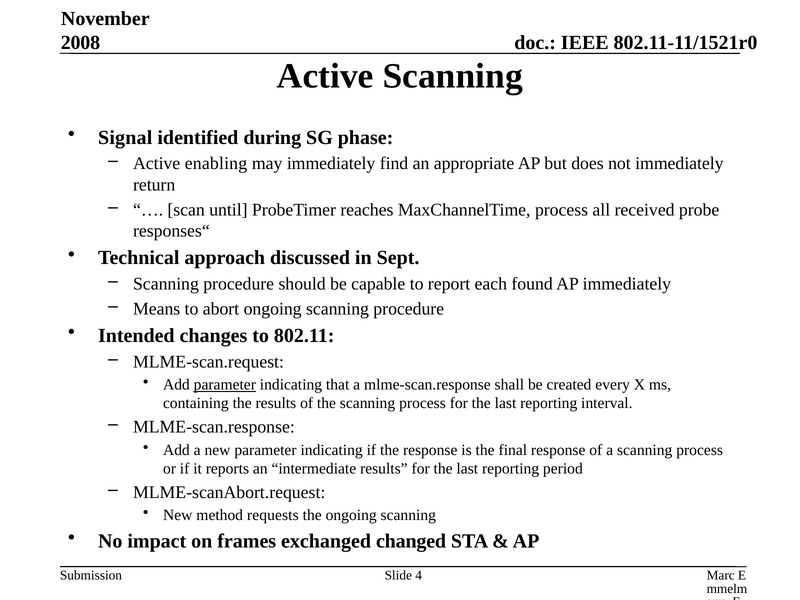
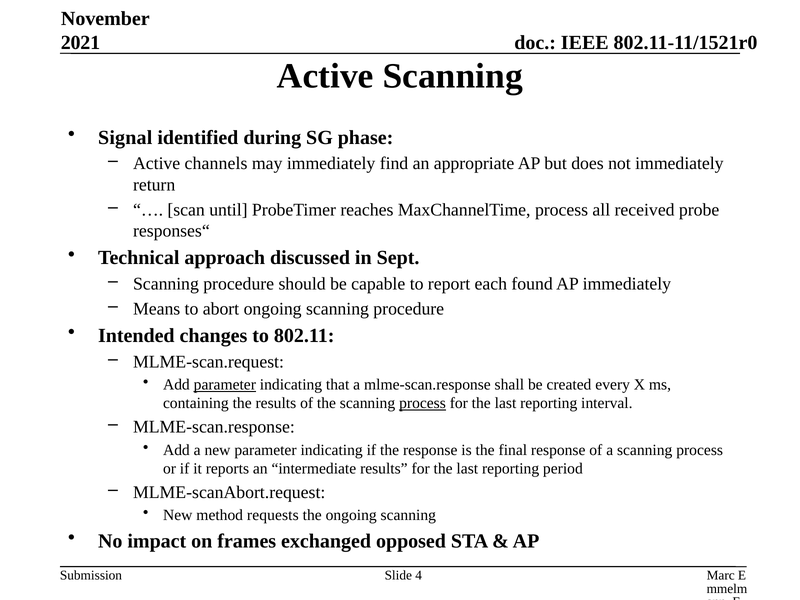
2008: 2008 -> 2021
enabling: enabling -> channels
process at (422, 403) underline: none -> present
changed: changed -> opposed
